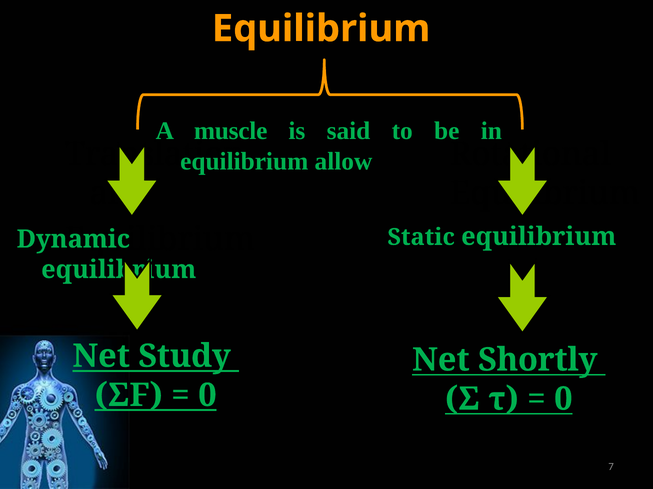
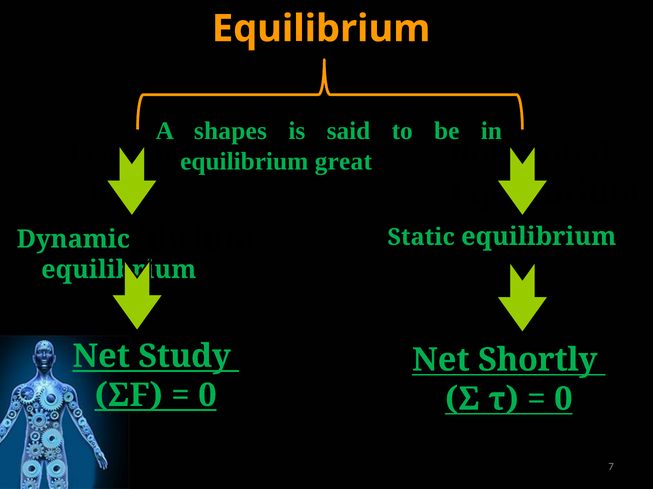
muscle: muscle -> shapes
allow: allow -> great
